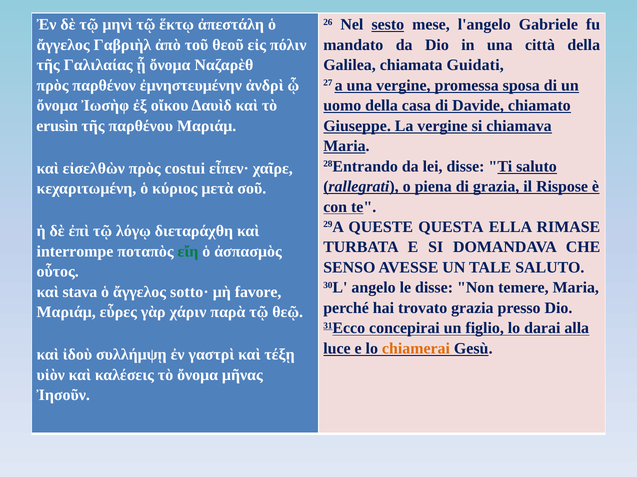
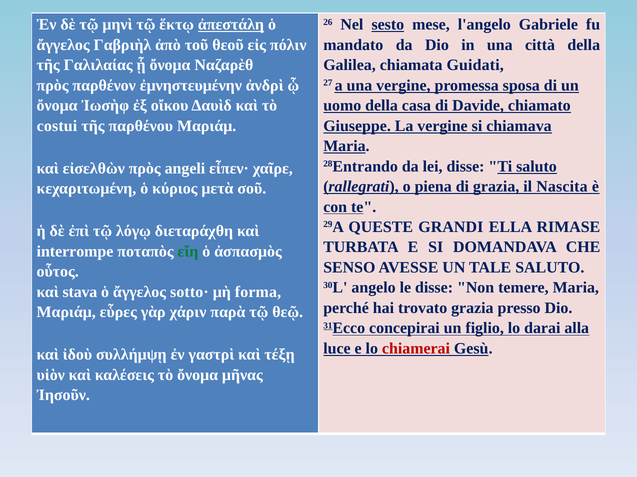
ἀπεστάλη underline: none -> present
erusìn: erusìn -> costui
costui: costui -> angeli
Rispose: Rispose -> Nascita
QUESTA: QUESTA -> GRANDI
favore: favore -> forma
chiamerai colour: orange -> red
